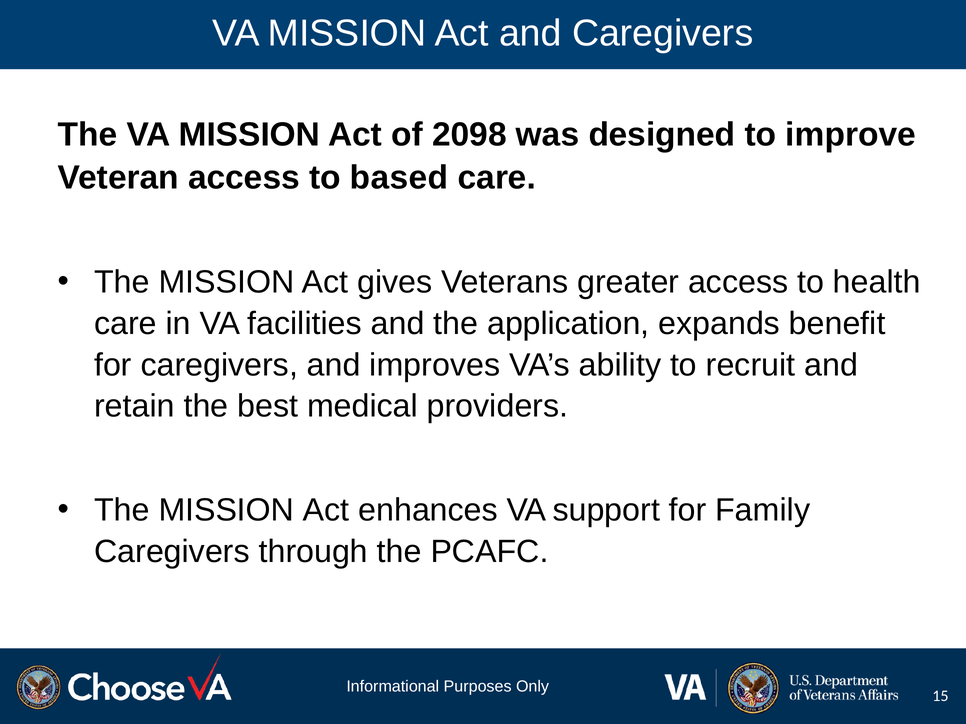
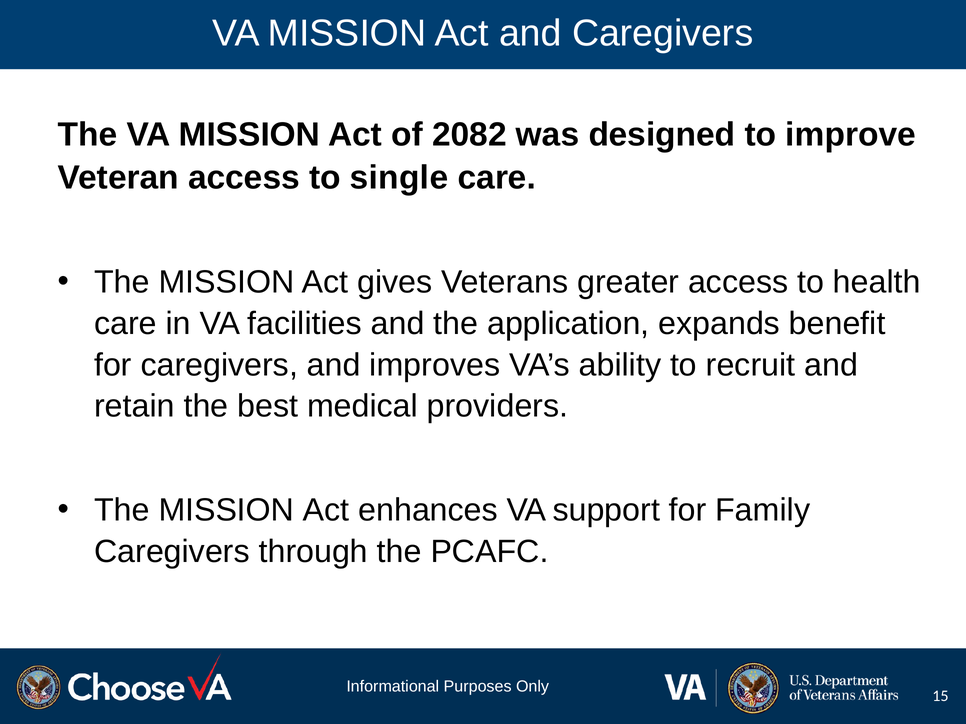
2098: 2098 -> 2082
based: based -> single
